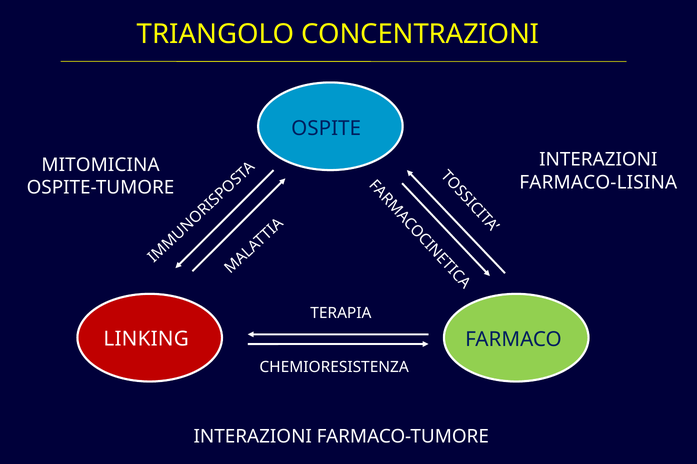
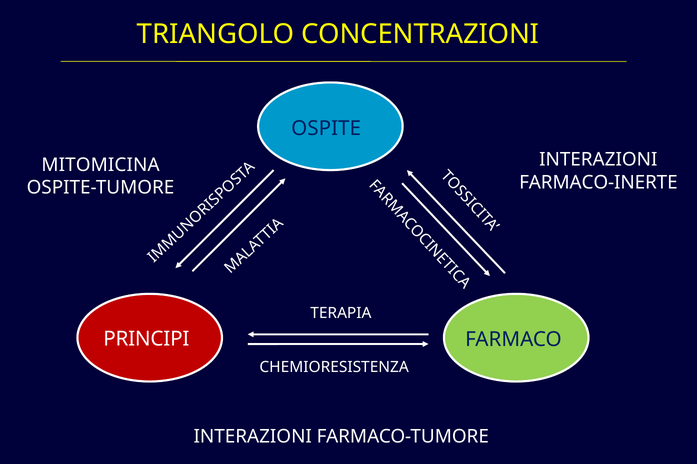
FARMACO-LISINA: FARMACO-LISINA -> FARMACO-INERTE
LINKING: LINKING -> PRINCIPI
